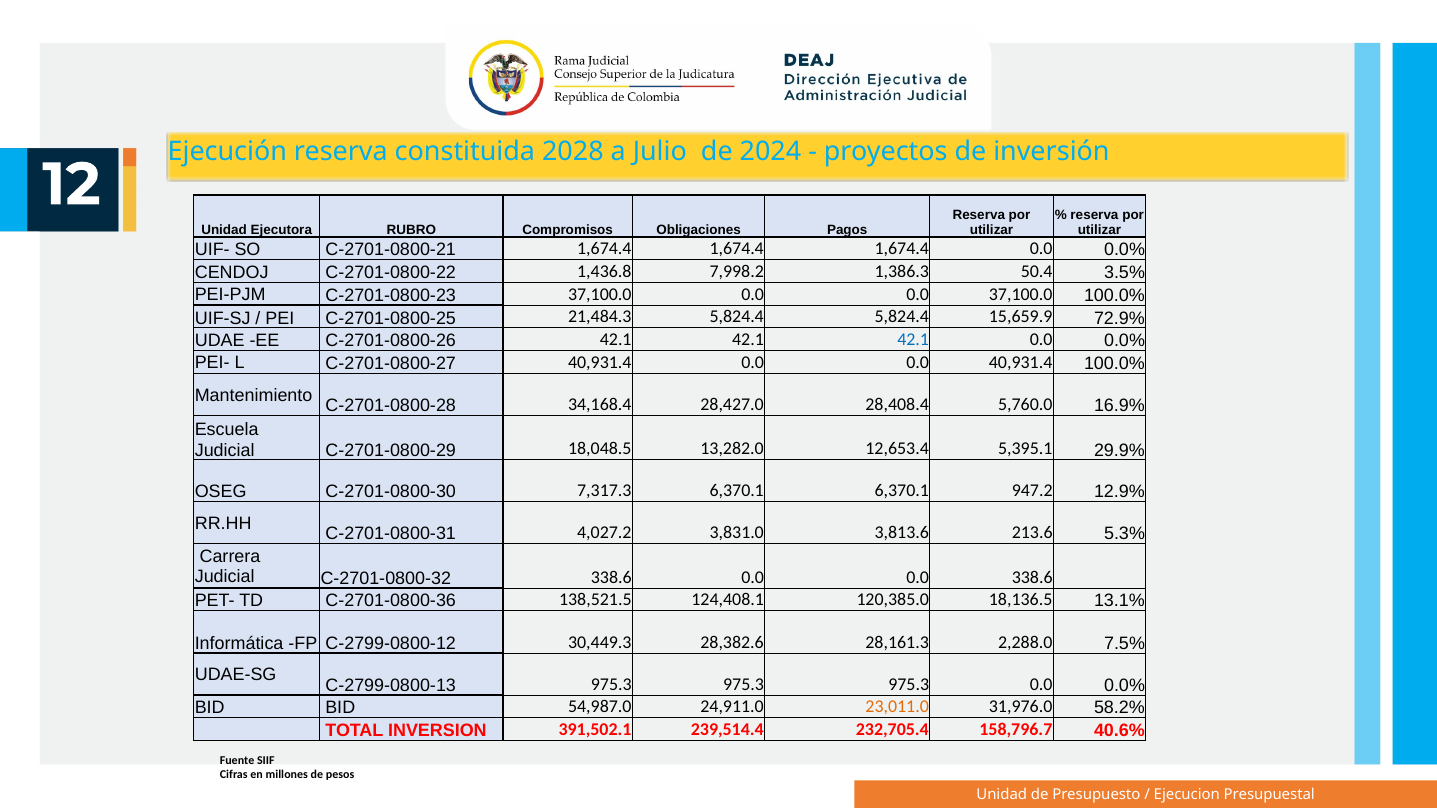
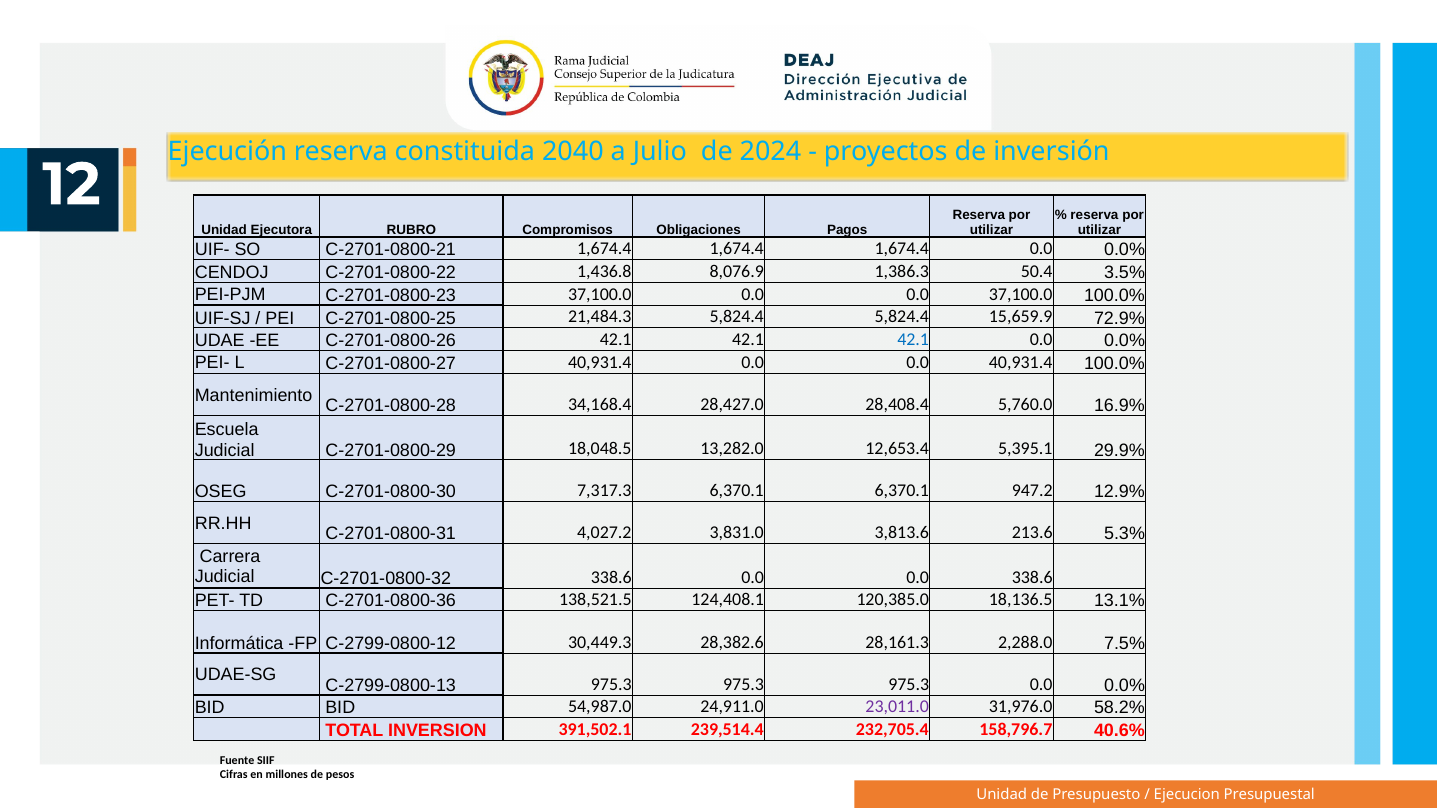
2028: 2028 -> 2040
7,998.2: 7,998.2 -> 8,076.9
23,011.0 colour: orange -> purple
